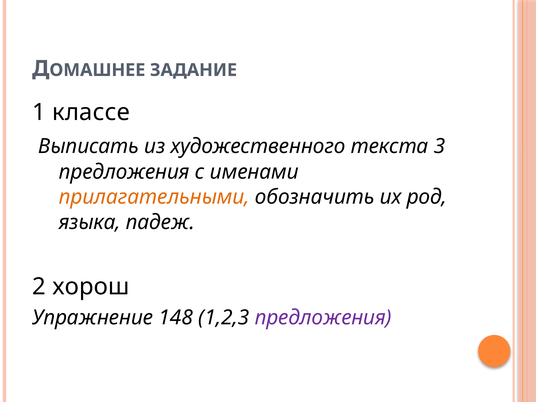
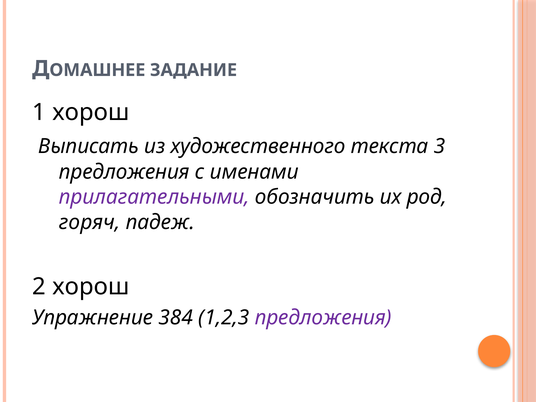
1 классе: классе -> хорош
прилагательными colour: orange -> purple
языка: языка -> горяч
148: 148 -> 384
